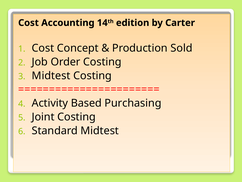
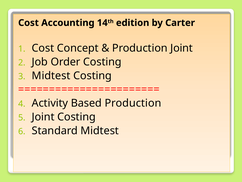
Production Sold: Sold -> Joint
Based Purchasing: Purchasing -> Production
